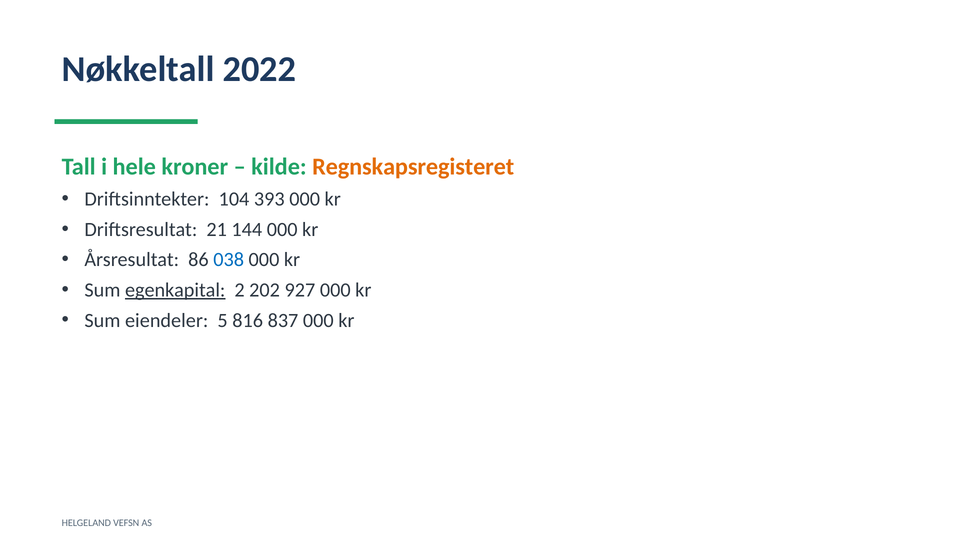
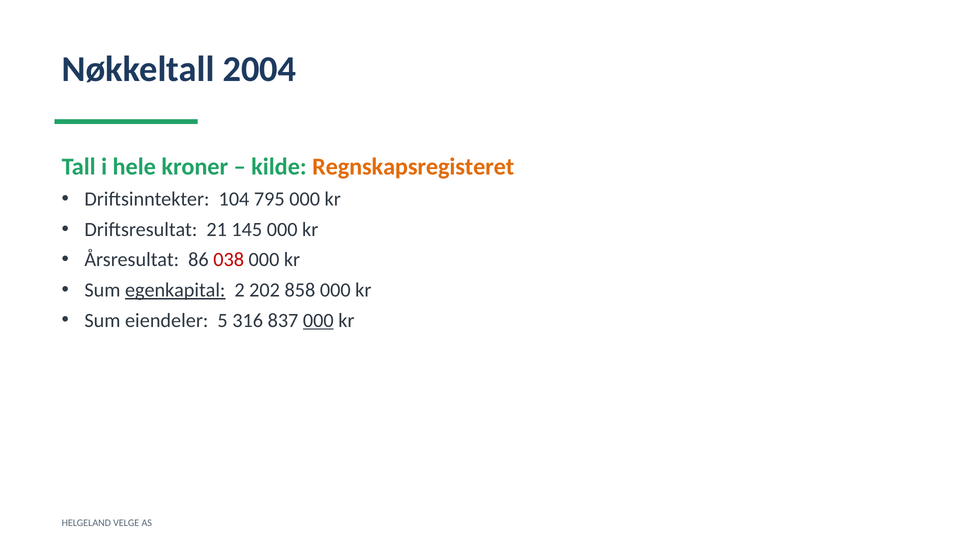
2022: 2022 -> 2004
393: 393 -> 795
144: 144 -> 145
038 colour: blue -> red
927: 927 -> 858
816: 816 -> 316
000 at (318, 321) underline: none -> present
VEFSN: VEFSN -> VELGE
